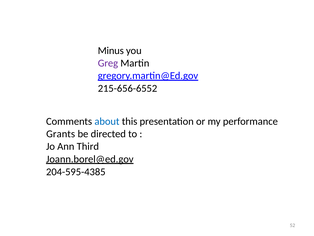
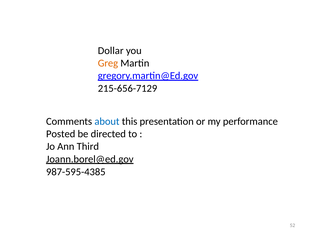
Minus: Minus -> Dollar
Greg colour: purple -> orange
215-656-6552: 215-656-6552 -> 215-656-7129
Grants: Grants -> Posted
204-595-4385: 204-595-4385 -> 987-595-4385
